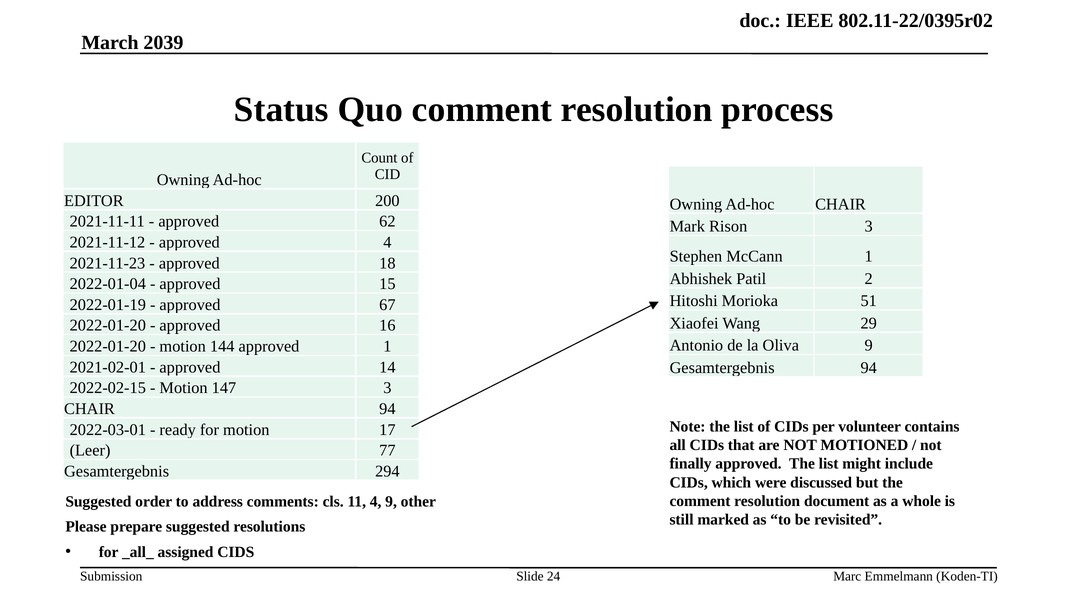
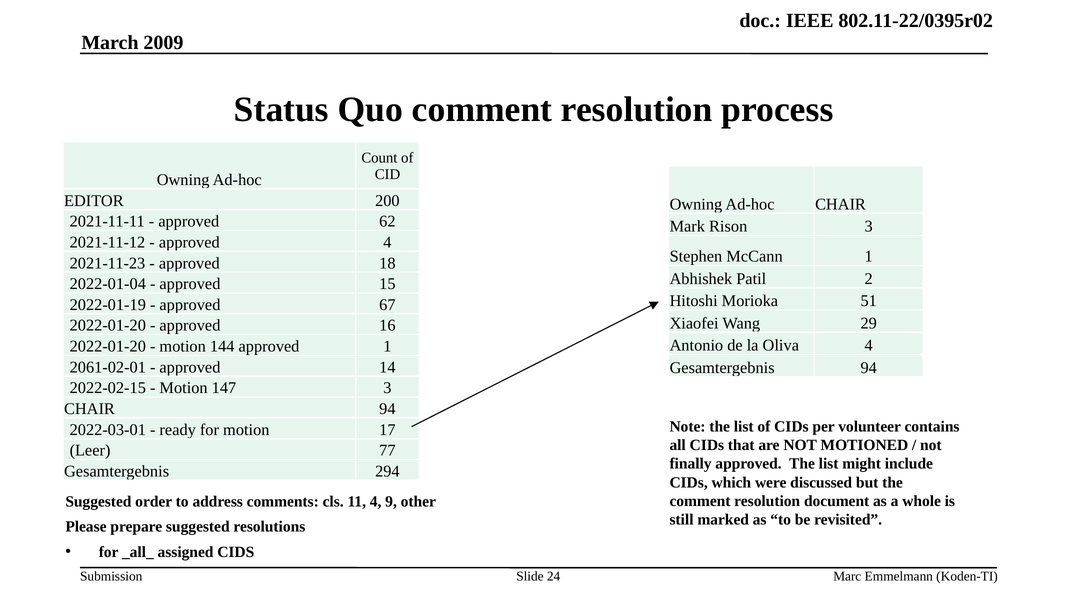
2039: 2039 -> 2009
Oliva 9: 9 -> 4
2021-02-01: 2021-02-01 -> 2061-02-01
